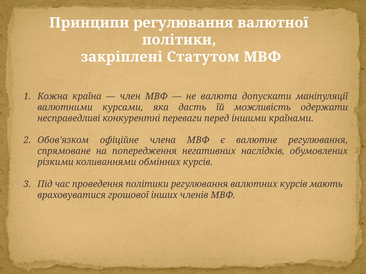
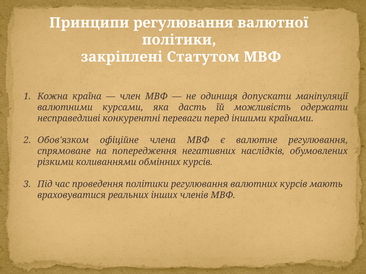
валюта: валюта -> одиниця
грошової: грошової -> реальних
